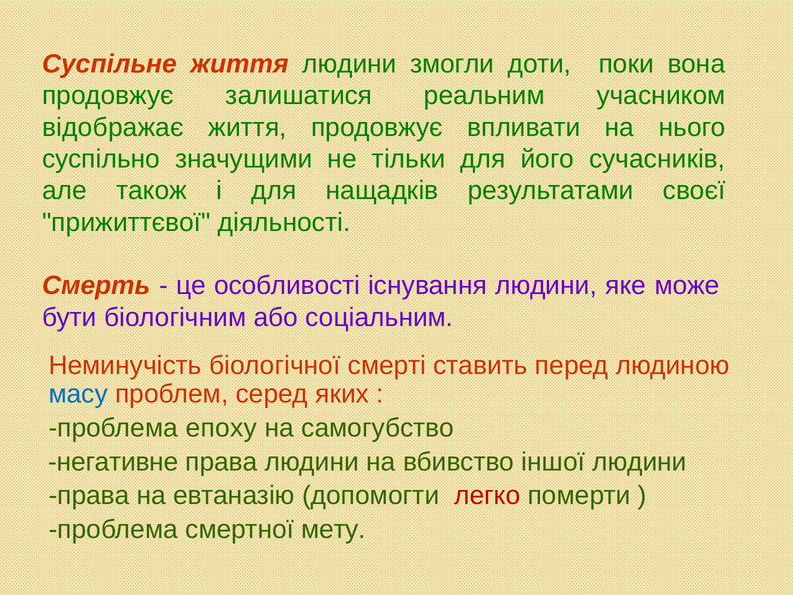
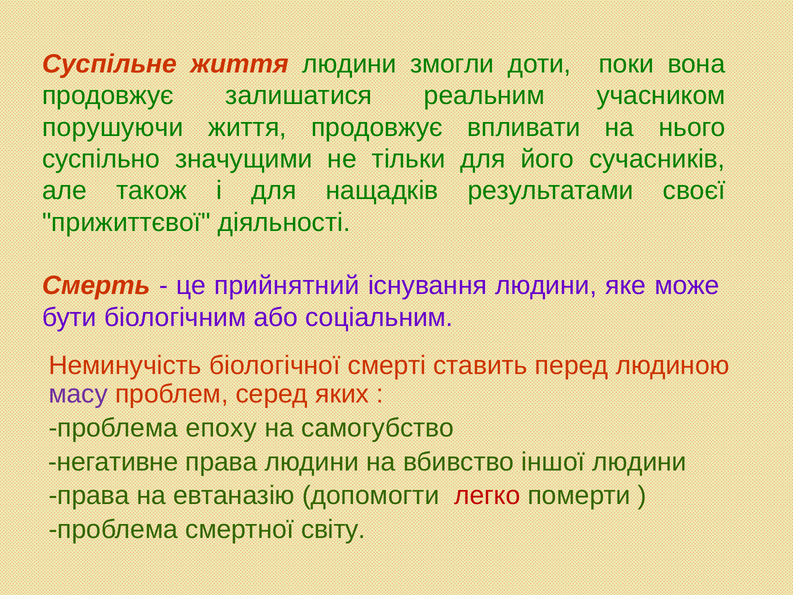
відображає: відображає -> порушуючи
особливості: особливості -> прийнятний
масу colour: blue -> purple
мету: мету -> світу
